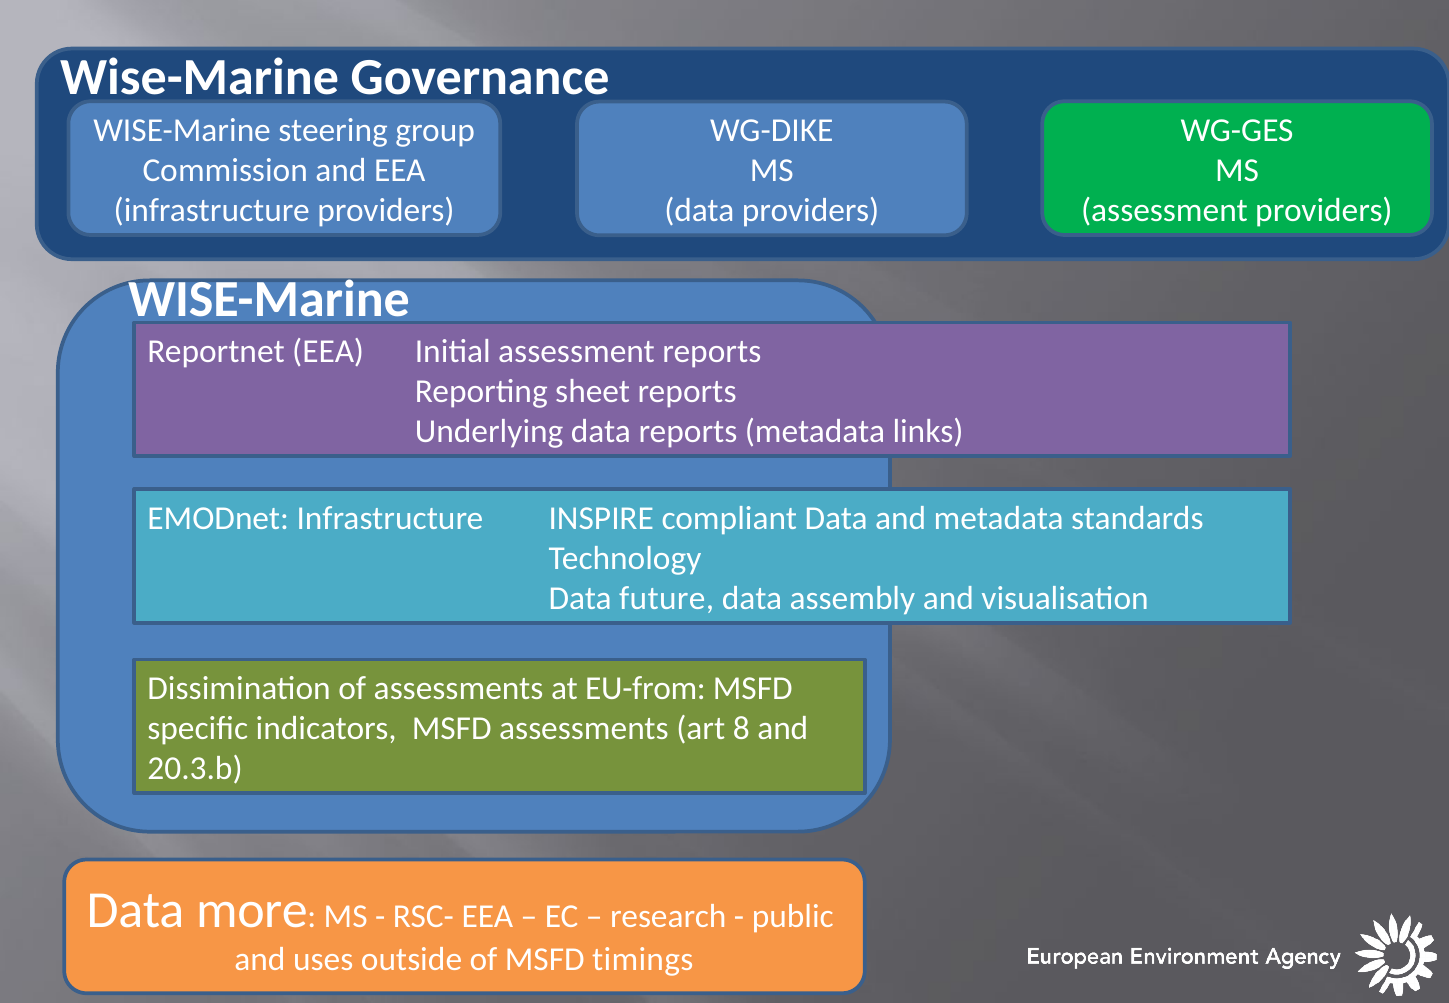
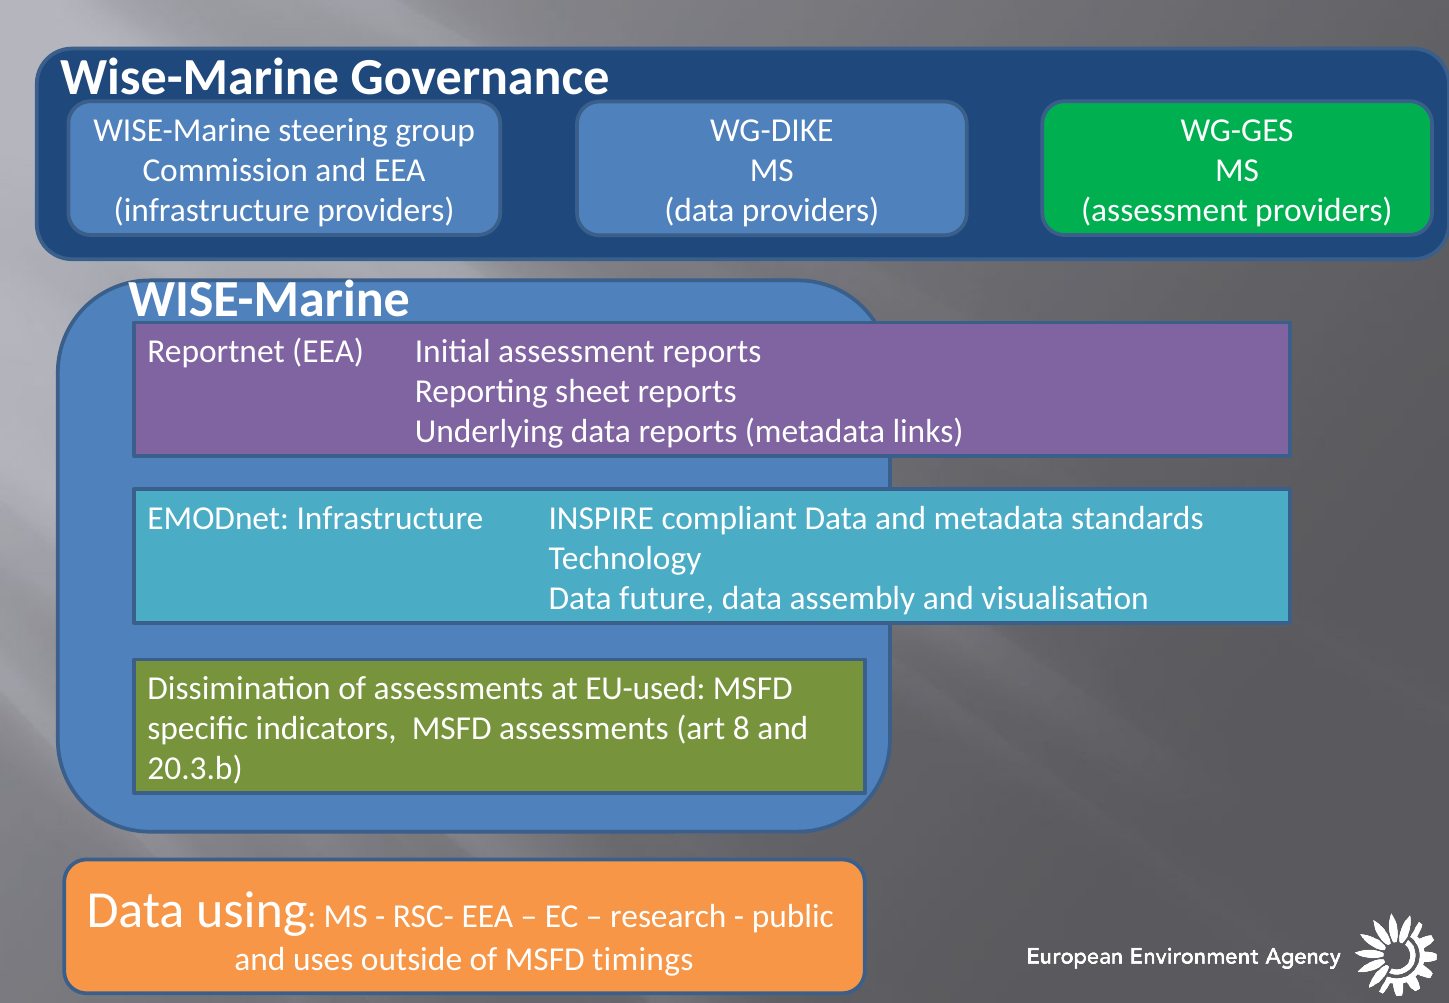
EU-from: EU-from -> EU-used
more: more -> using
